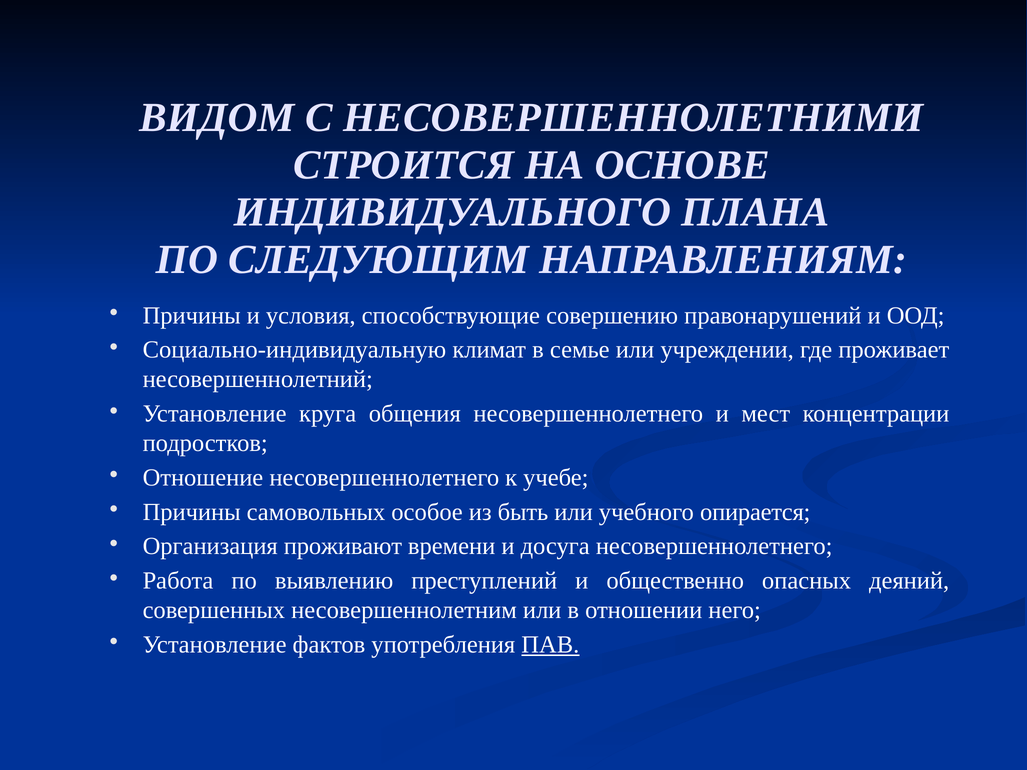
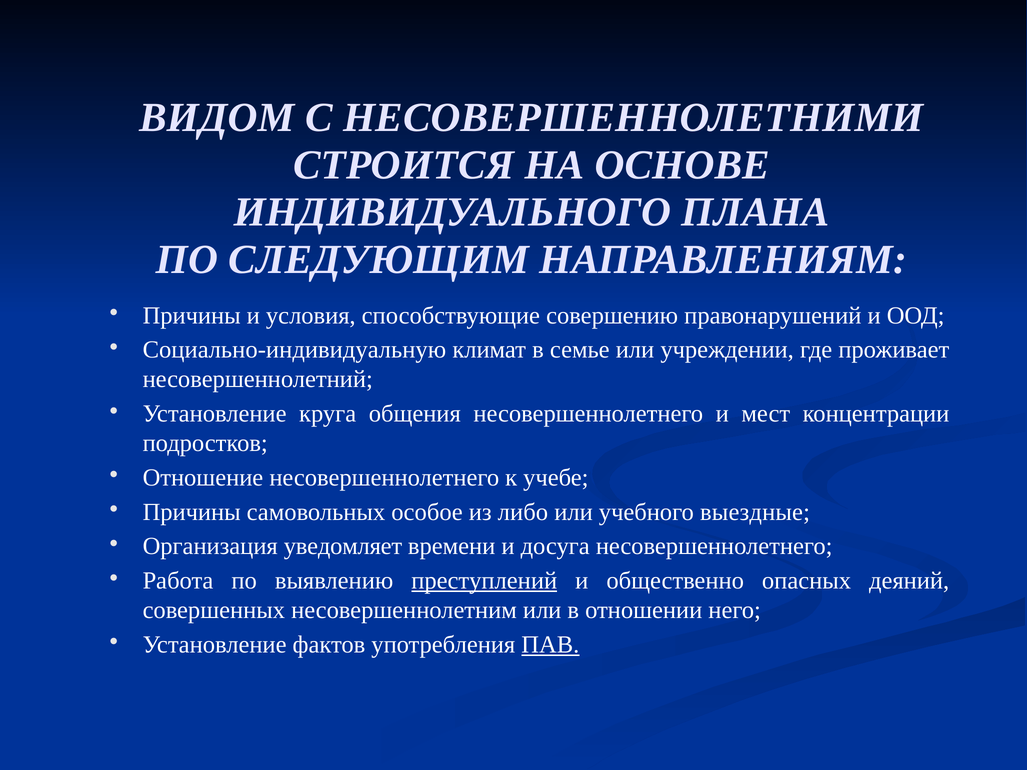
быть: быть -> либо
опирается: опирается -> выездные
проживают: проживают -> уведомляет
преступлений underline: none -> present
